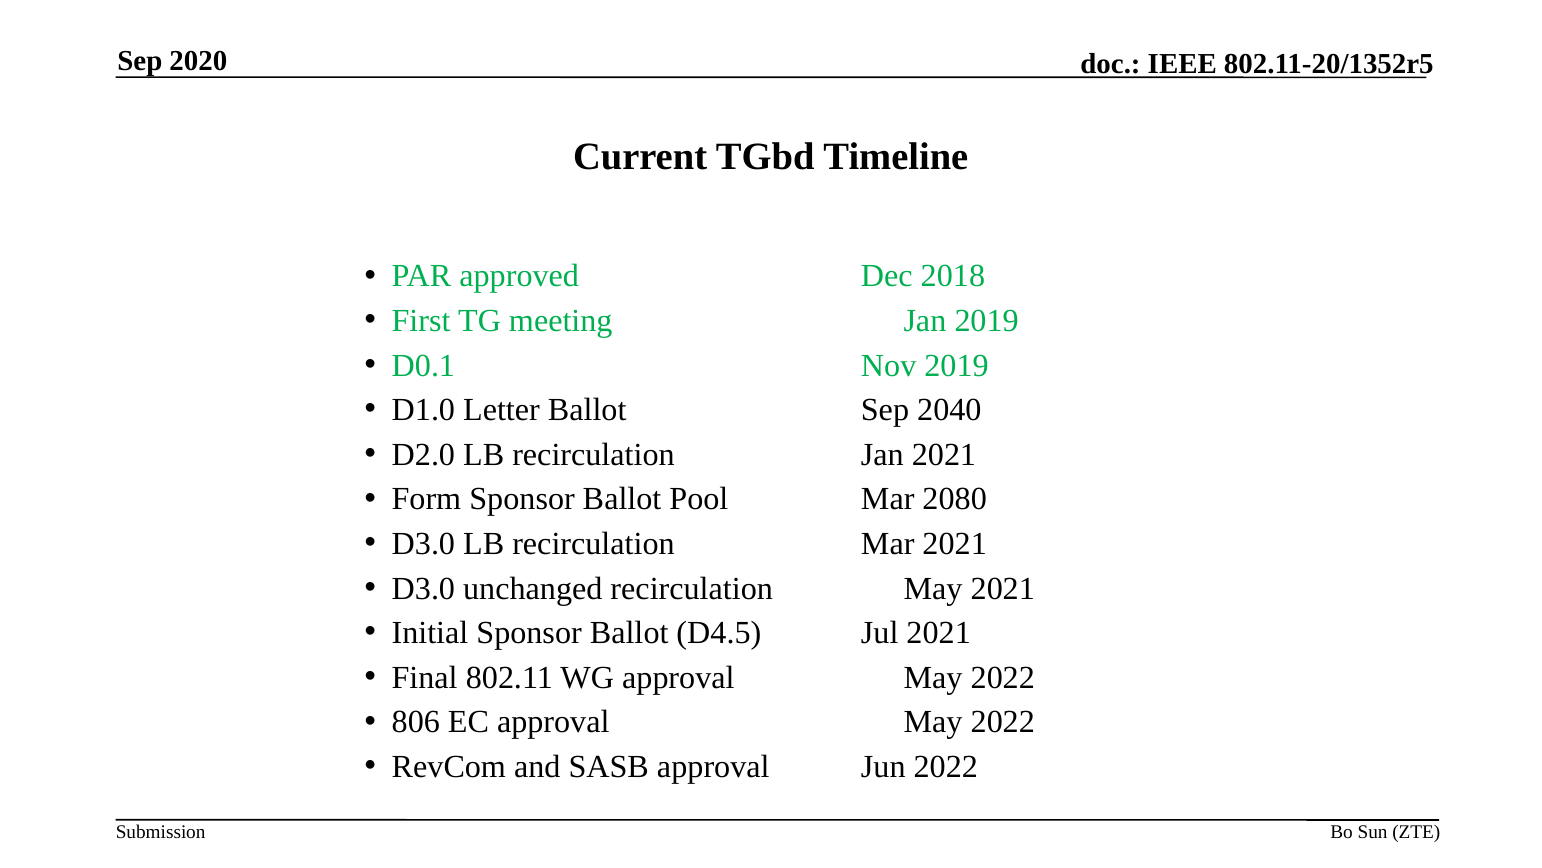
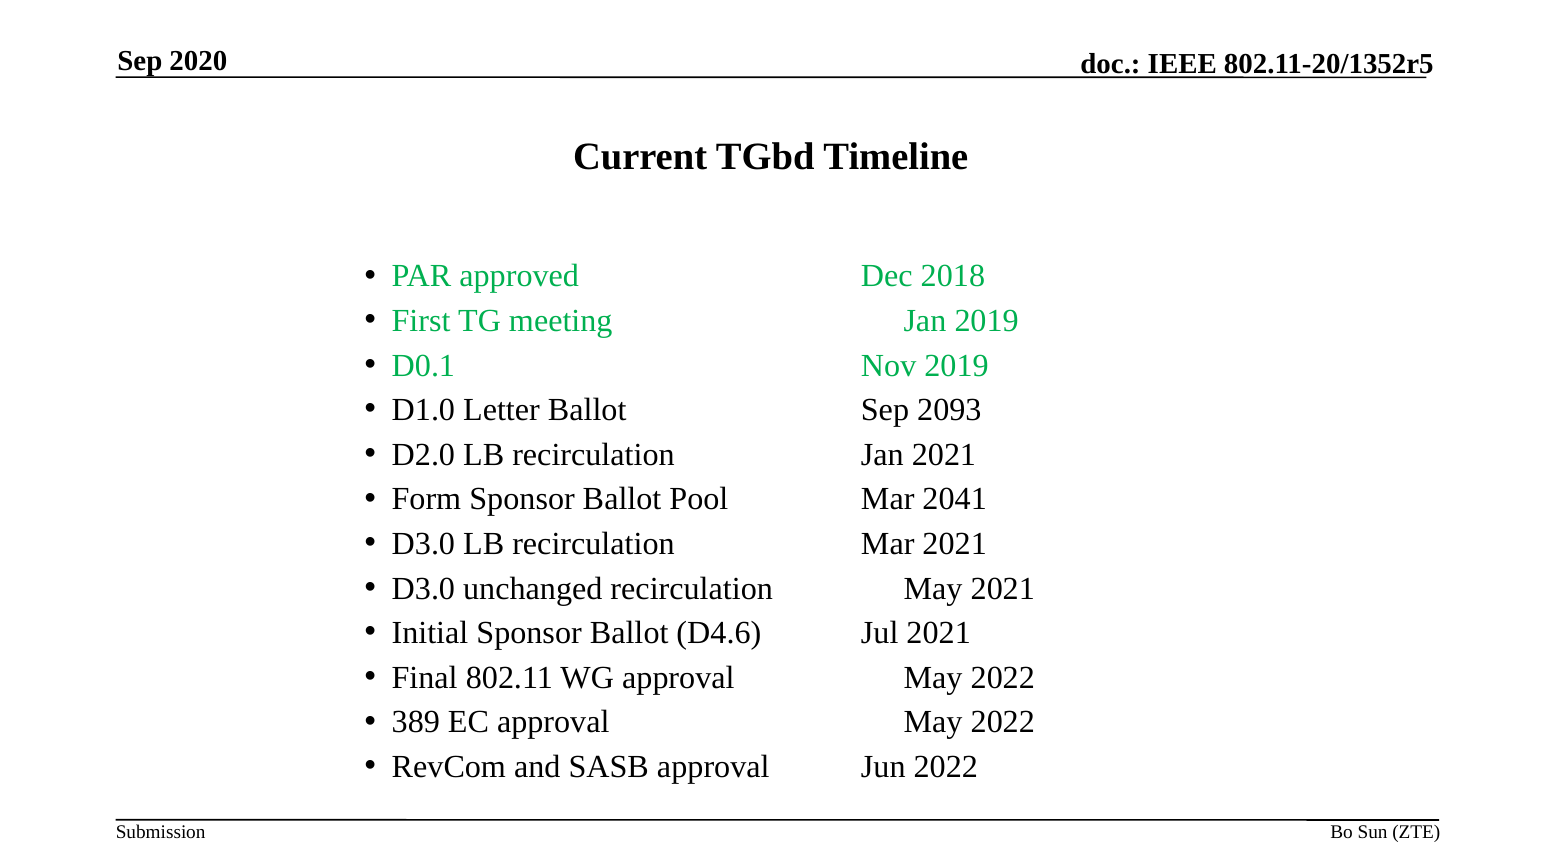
2040: 2040 -> 2093
2080: 2080 -> 2041
D4.5: D4.5 -> D4.6
806: 806 -> 389
